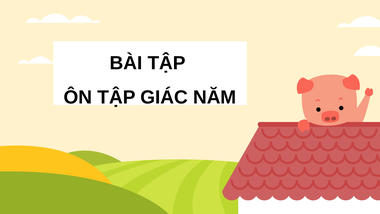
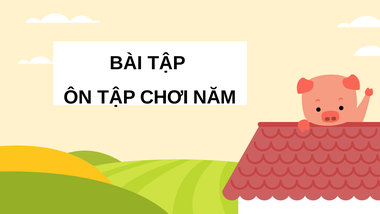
GIÁC: GIÁC -> CHƠI
